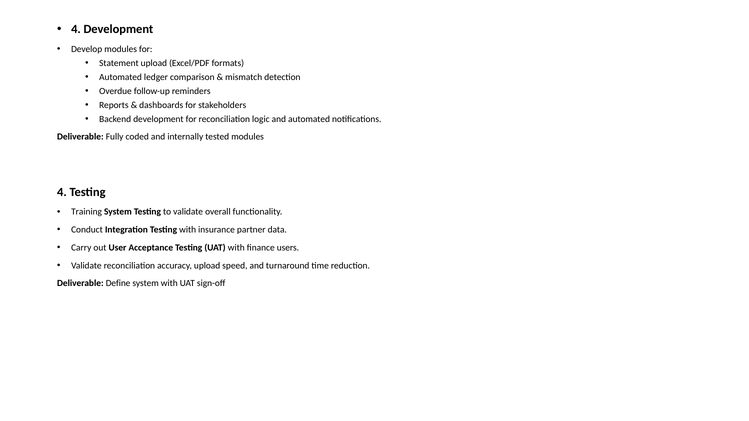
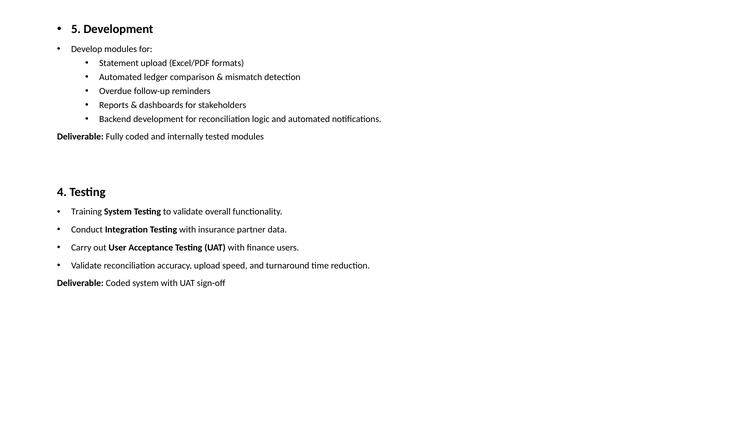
4 at (76, 29): 4 -> 5
Deliverable Define: Define -> Coded
